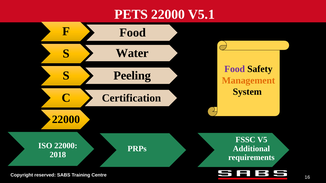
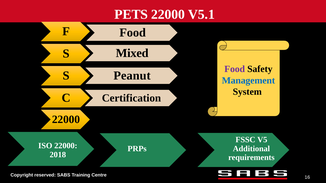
Water: Water -> Mixed
Peeling: Peeling -> Peanut
Management colour: orange -> blue
